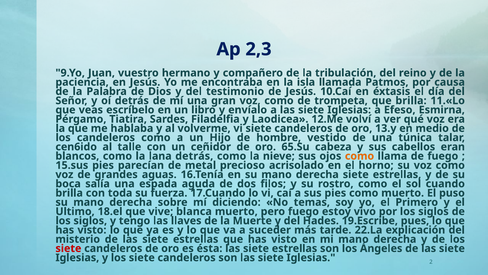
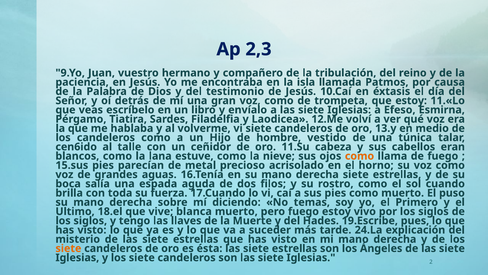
que brilla: brilla -> estoy
65.Su: 65.Su -> 11.Su
lana detrás: detrás -> estuve
22.La: 22.La -> 24.La
siete at (68, 248) colour: red -> orange
